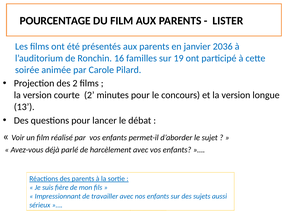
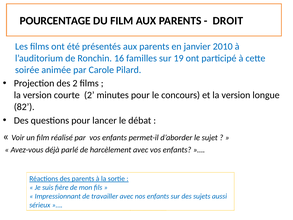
LISTER: LISTER -> DROIT
2036: 2036 -> 2010
13: 13 -> 82
